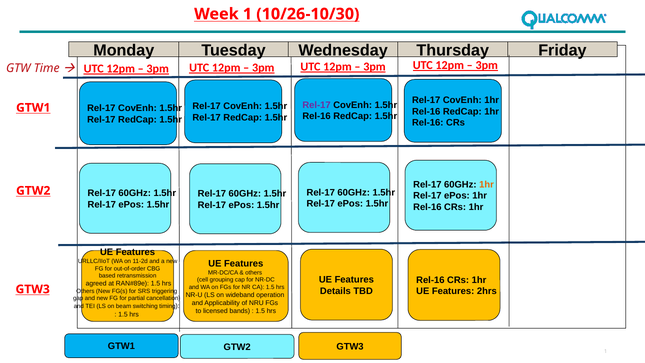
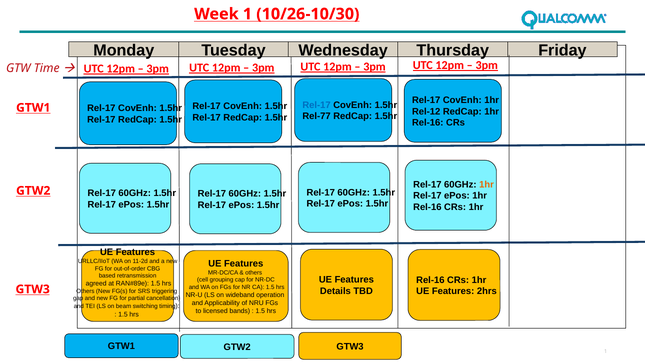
Rel-17 at (317, 105) colour: purple -> blue
Rel-16 at (426, 111): Rel-16 -> Rel-12
Rel-16 at (317, 116): Rel-16 -> Rel-77
